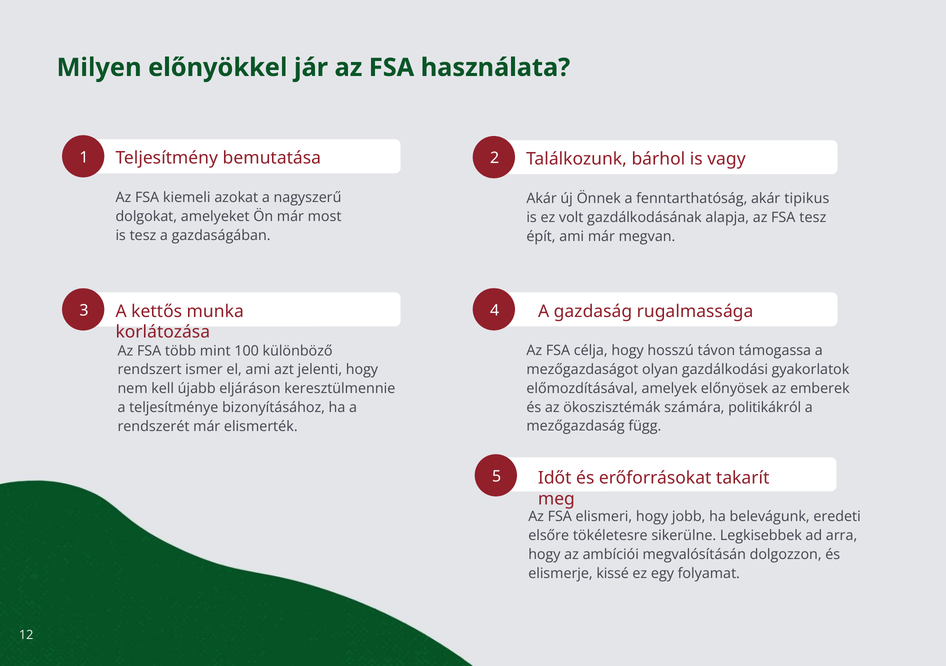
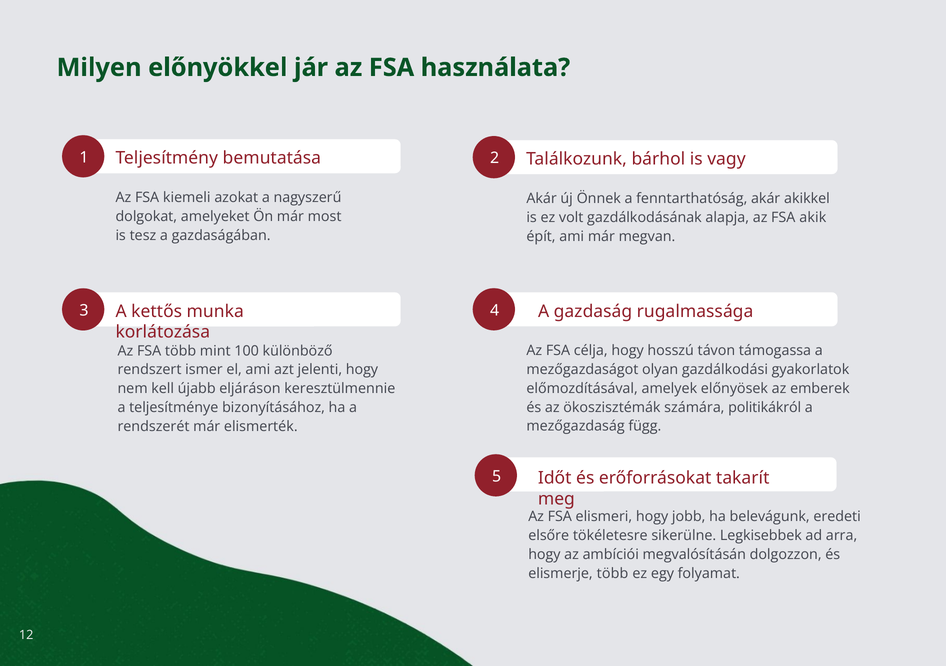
tipikus: tipikus -> akikkel
FSA tesz: tesz -> akik
elismerje kissé: kissé -> több
